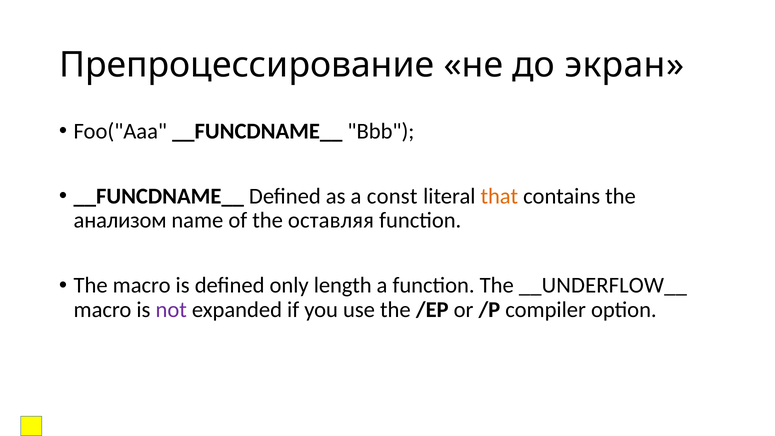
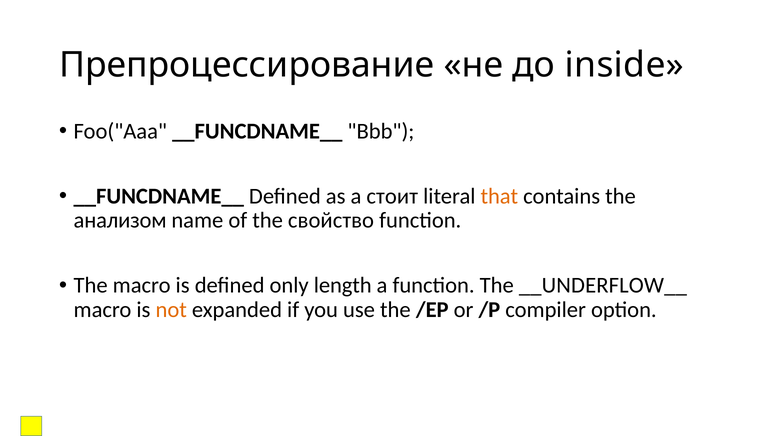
экран: экран -> inside
const: const -> стоит
оставляя: оставляя -> свойство
not colour: purple -> orange
